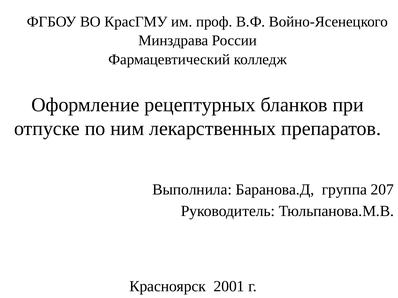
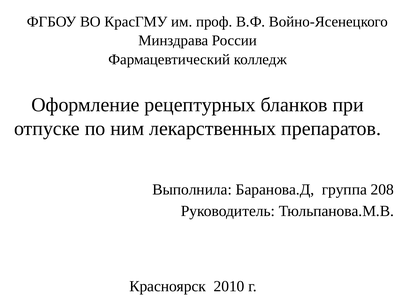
207: 207 -> 208
2001: 2001 -> 2010
